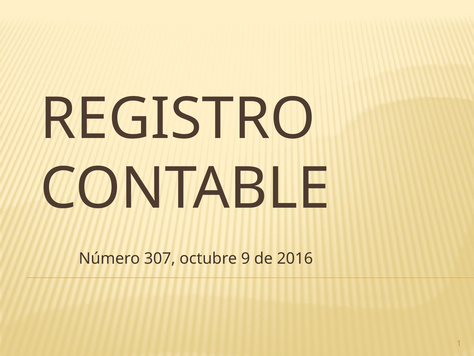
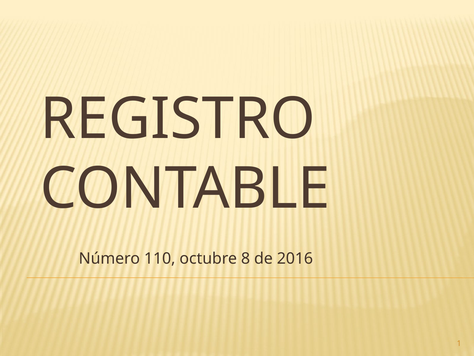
307: 307 -> 110
9: 9 -> 8
